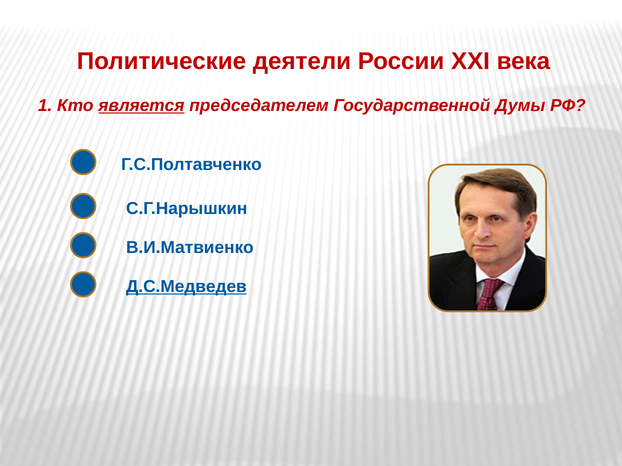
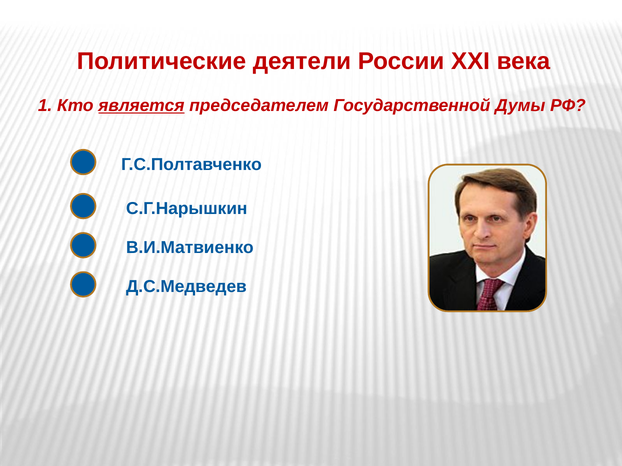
Д.С.Медведев underline: present -> none
